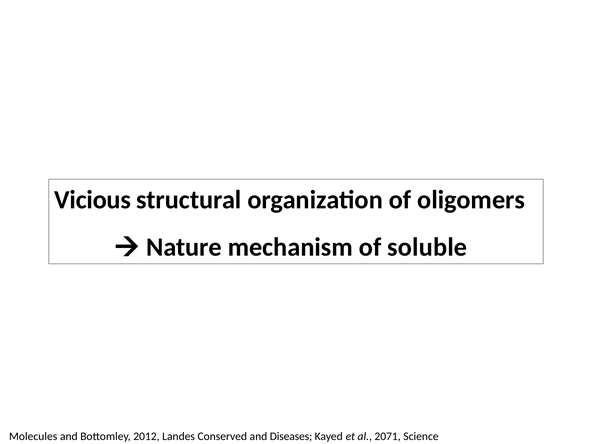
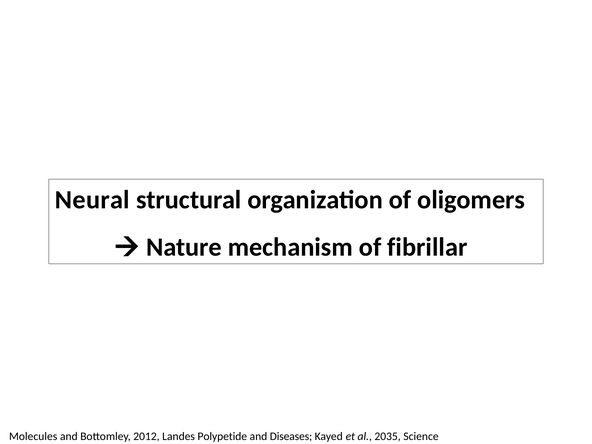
Vicious: Vicious -> Neural
soluble: soluble -> fibrillar
Conserved: Conserved -> Polypetide
2071: 2071 -> 2035
